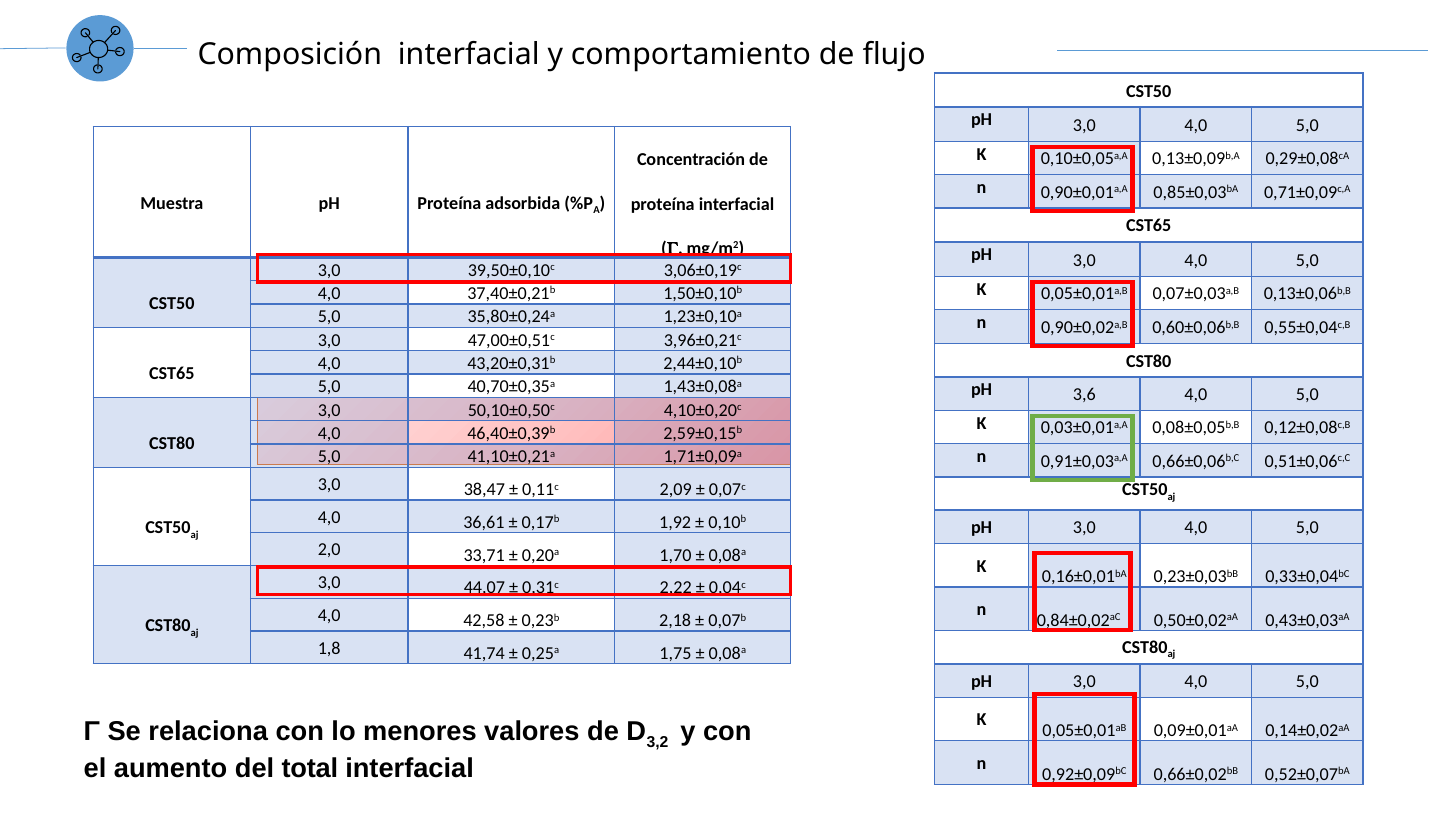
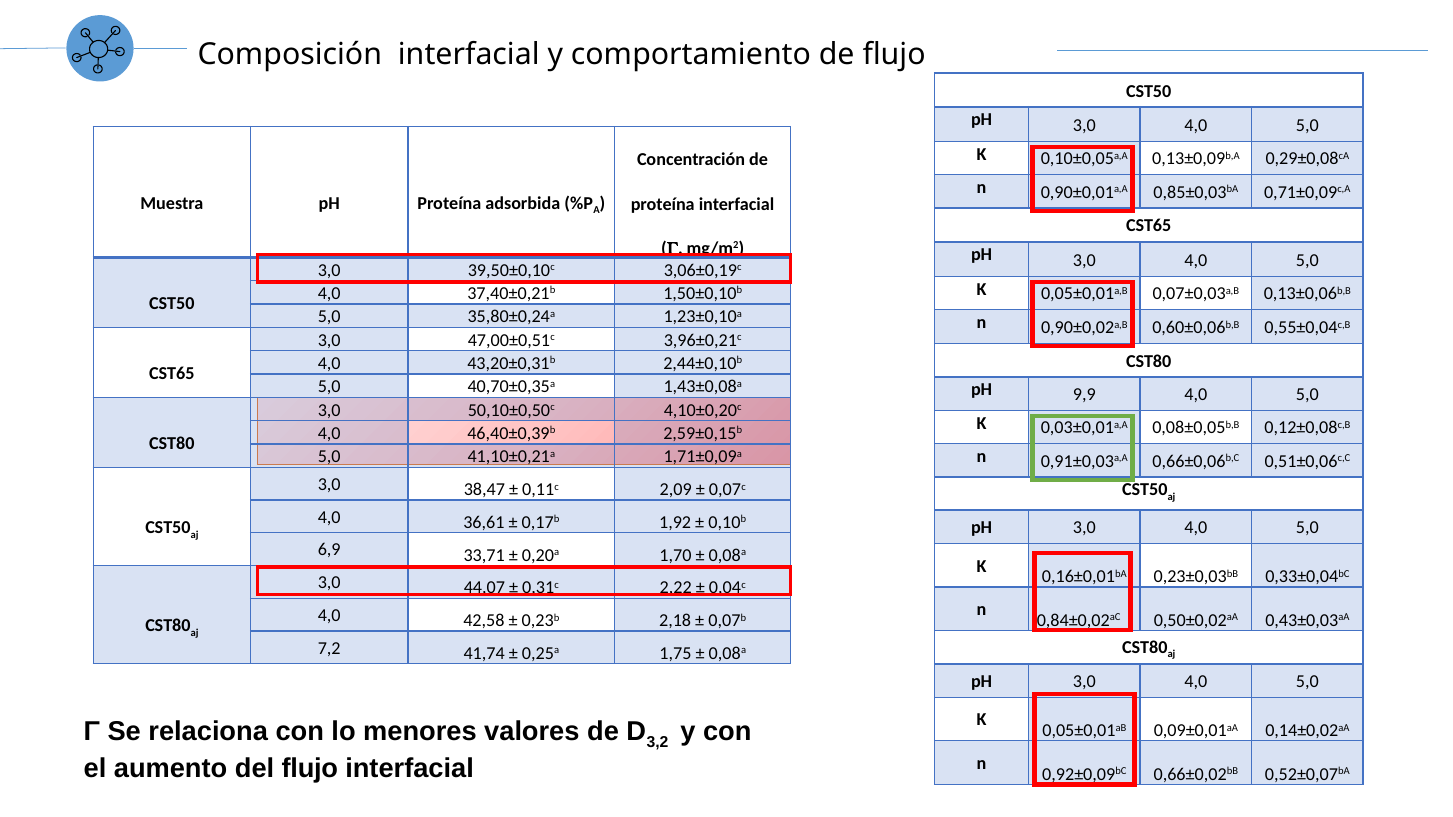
3,6: 3,6 -> 9,9
2,0: 2,0 -> 6,9
1,8: 1,8 -> 7,2
del total: total -> flujo
